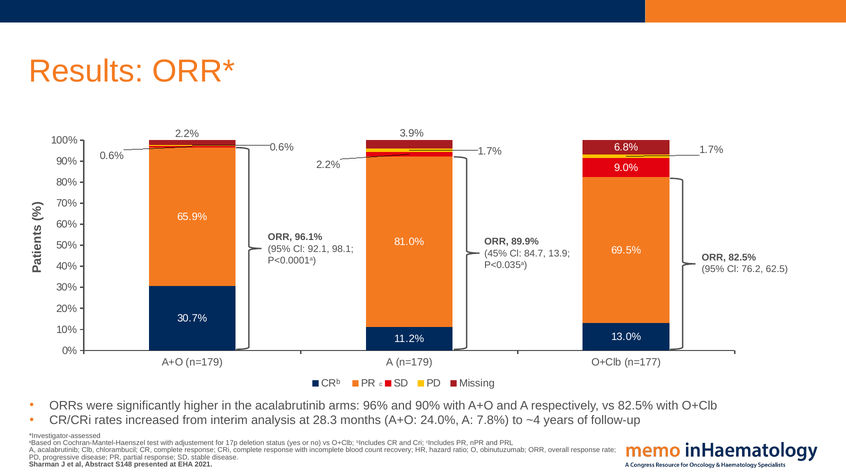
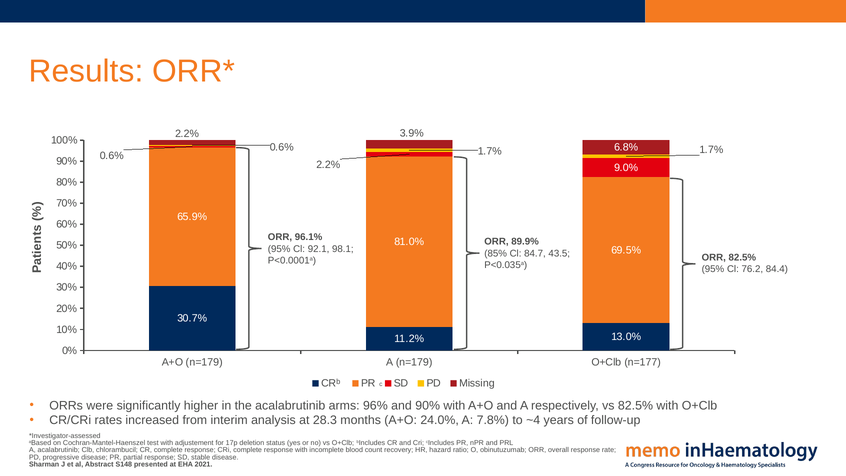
45%: 45% -> 85%
13.9: 13.9 -> 43.5
62.5: 62.5 -> 84.4
